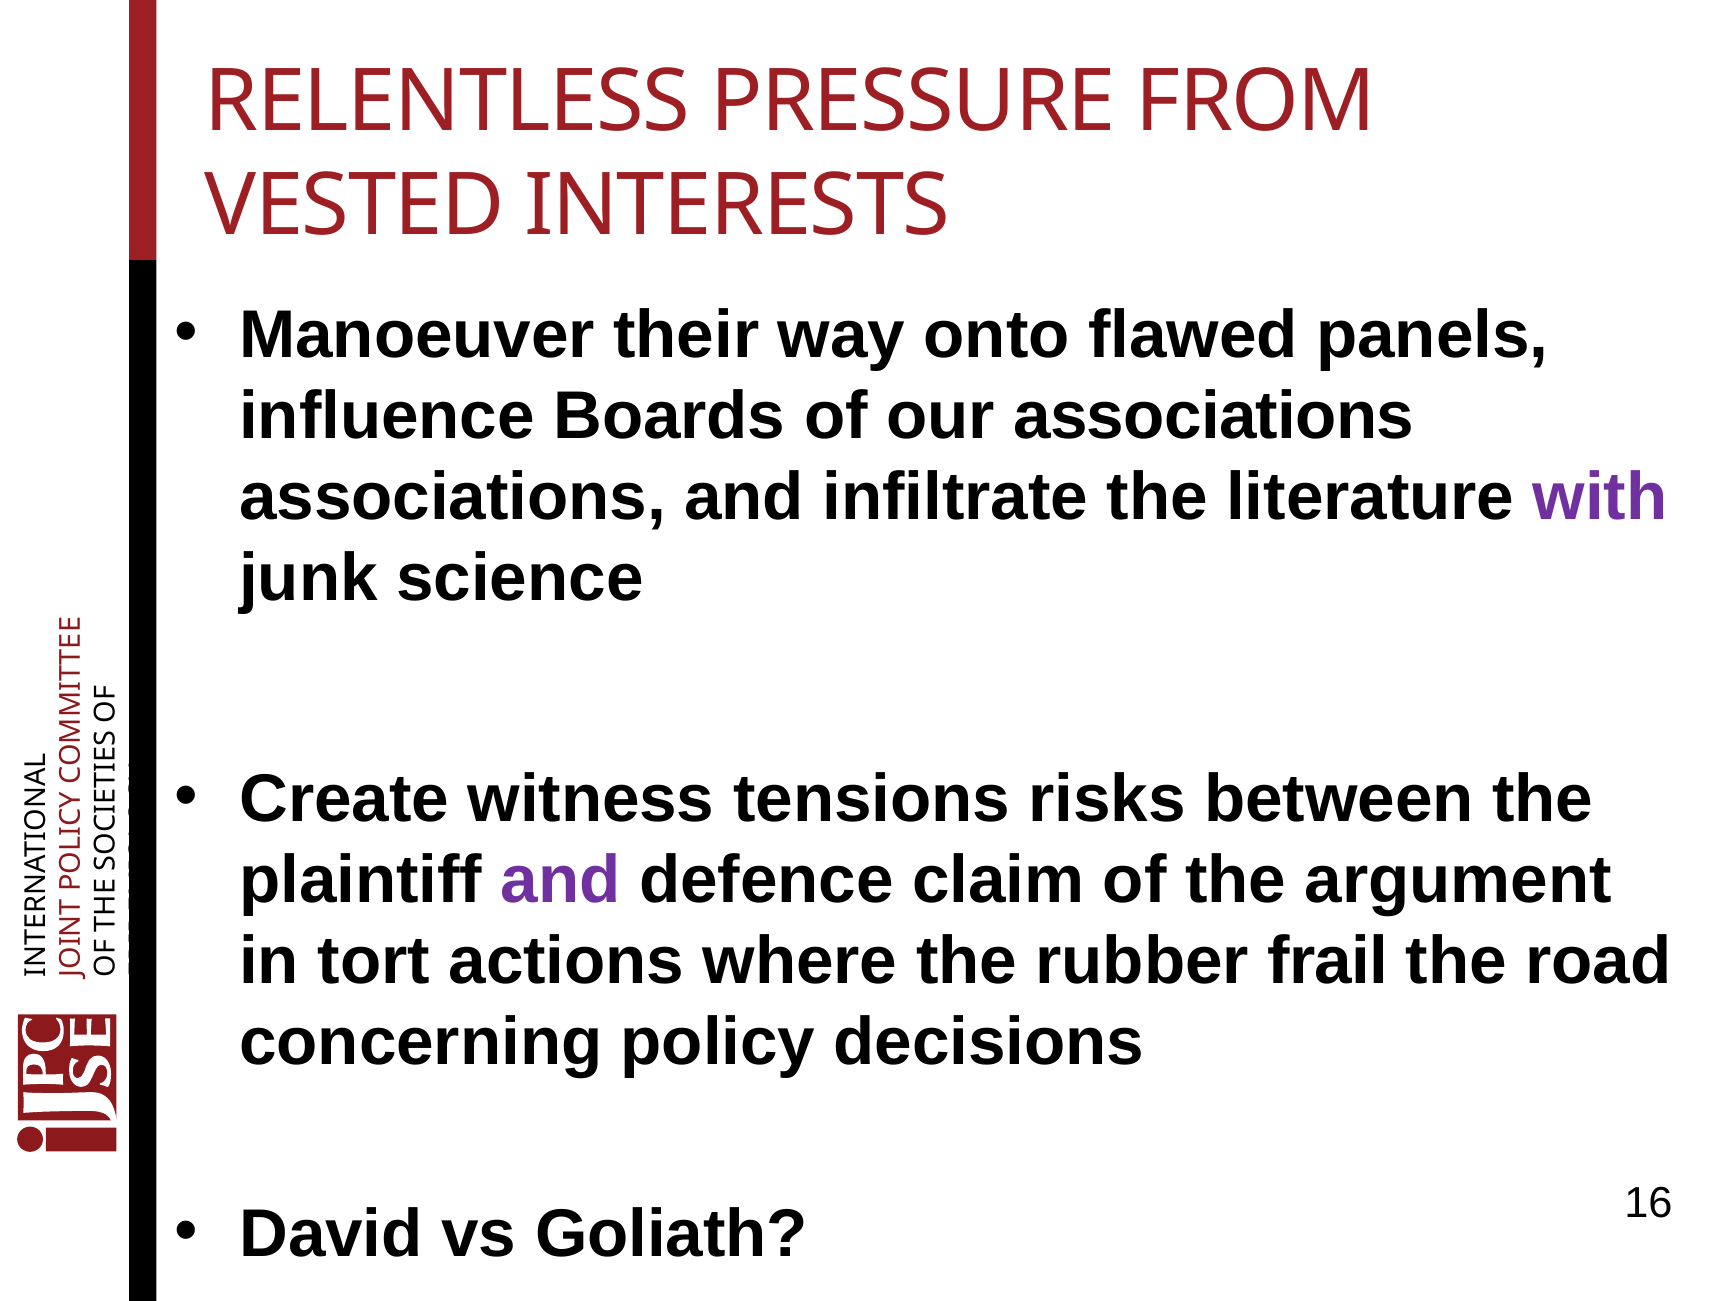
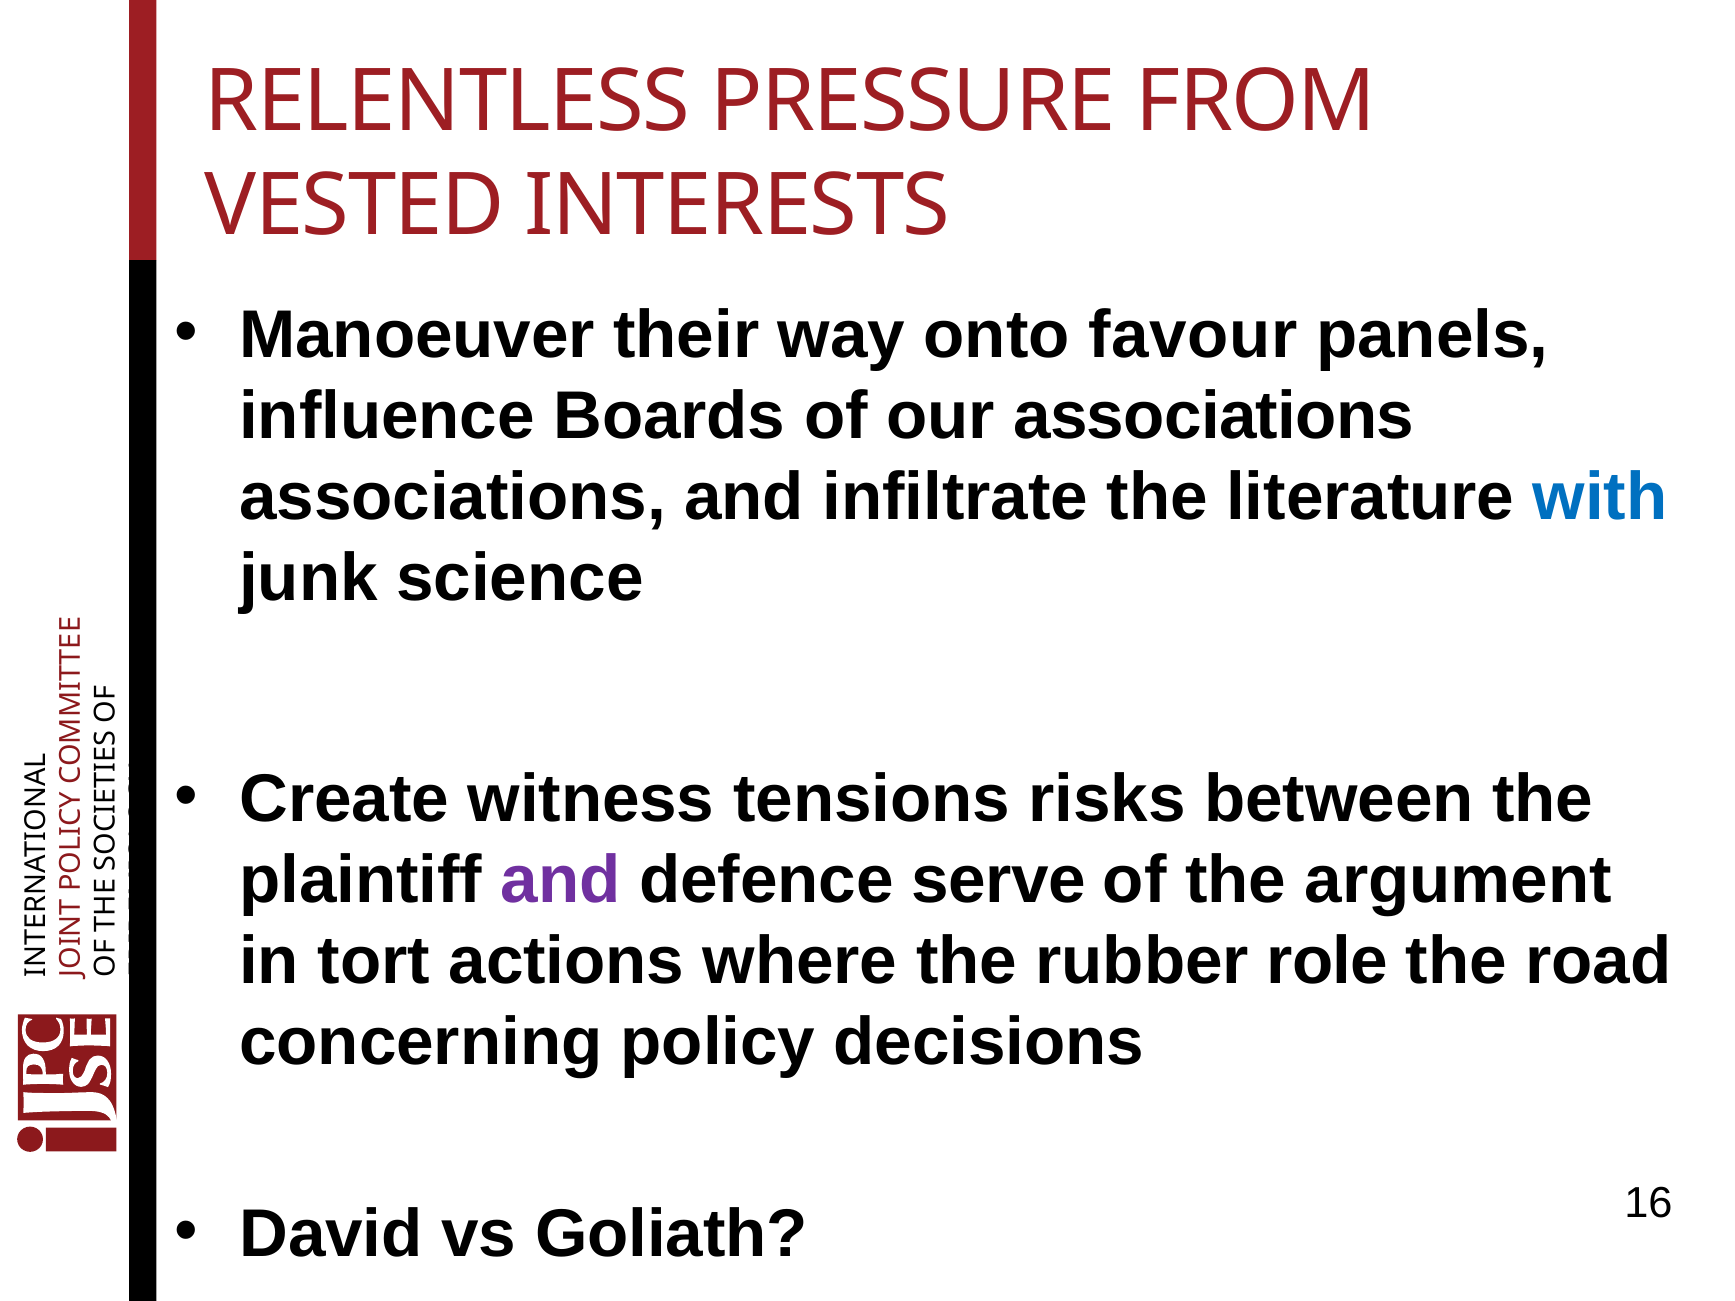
flawed: flawed -> favour
with colour: purple -> blue
claim: claim -> serve
frail: frail -> role
